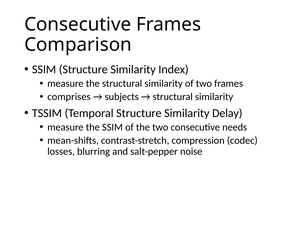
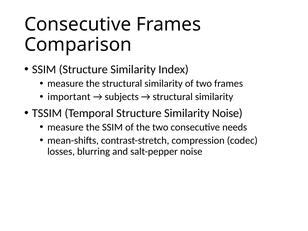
comprises: comprises -> important
Similarity Delay: Delay -> Noise
